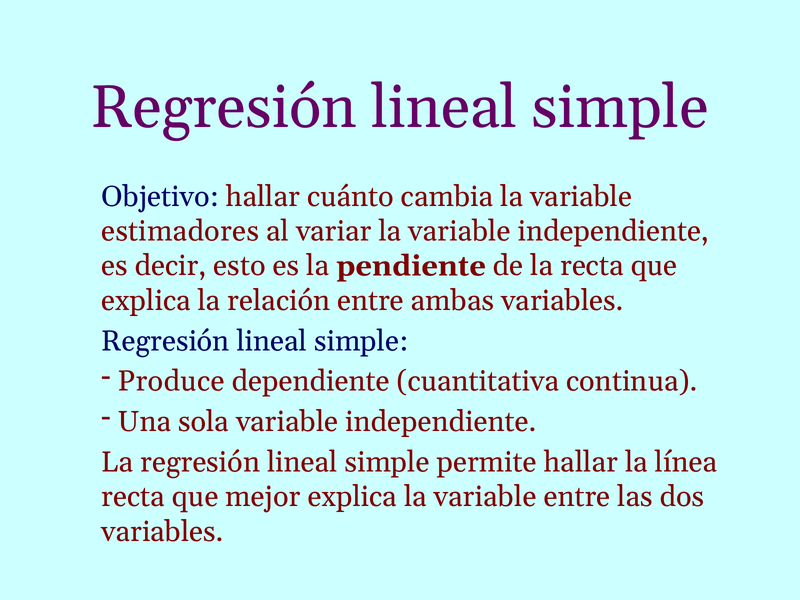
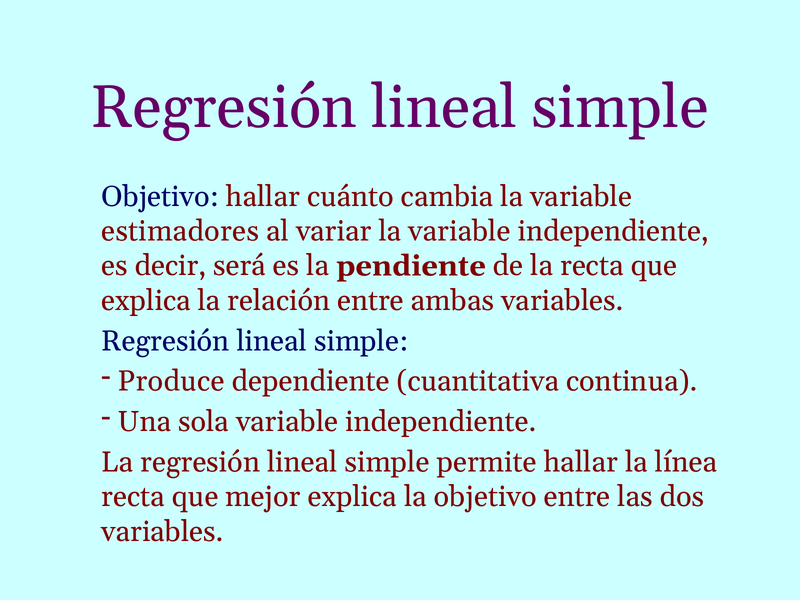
esto: esto -> será
explica la variable: variable -> objetivo
